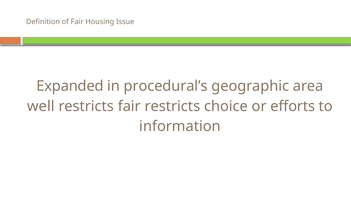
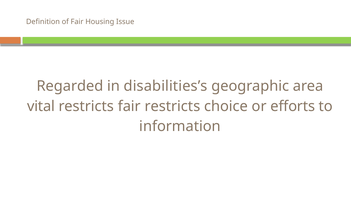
Expanded: Expanded -> Regarded
procedural’s: procedural’s -> disabilities’s
well: well -> vital
